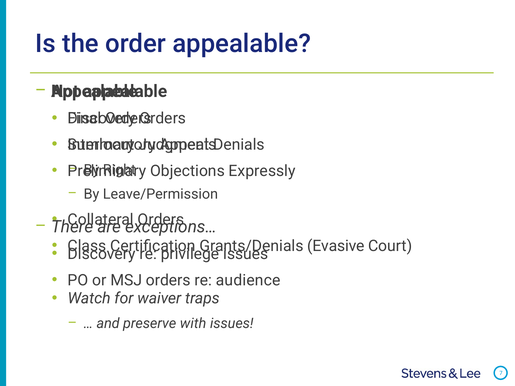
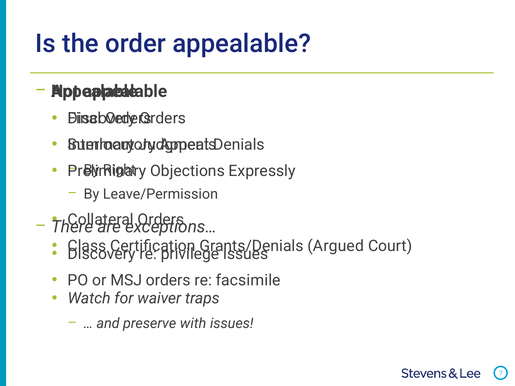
Evasive: Evasive -> Argued
audience: audience -> facsimile
